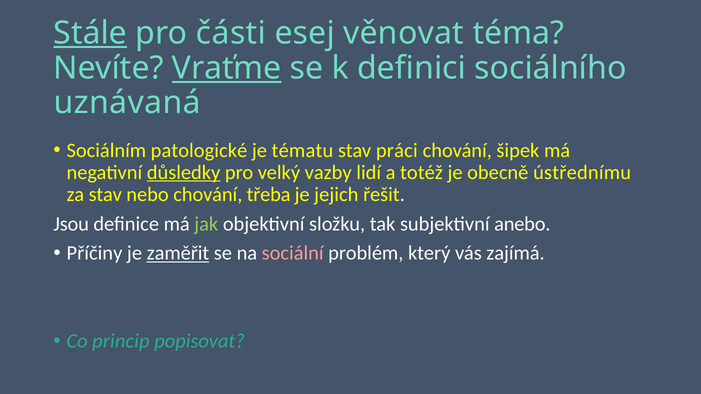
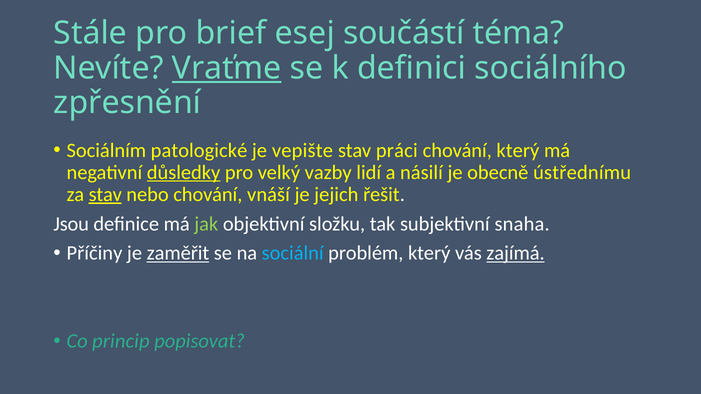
Stále underline: present -> none
části: části -> brief
věnovat: věnovat -> součástí
uznávaná: uznávaná -> zpřesnění
tématu: tématu -> vepište
chování šipek: šipek -> který
totéž: totéž -> násilí
stav at (105, 195) underline: none -> present
třeba: třeba -> vnáší
anebo: anebo -> snaha
sociální colour: pink -> light blue
zajímá underline: none -> present
